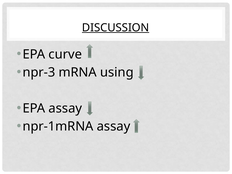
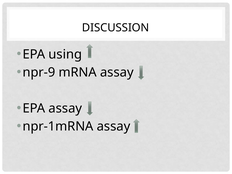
DISCUSSION underline: present -> none
curve: curve -> using
npr-3: npr-3 -> npr-9
mRNA using: using -> assay
